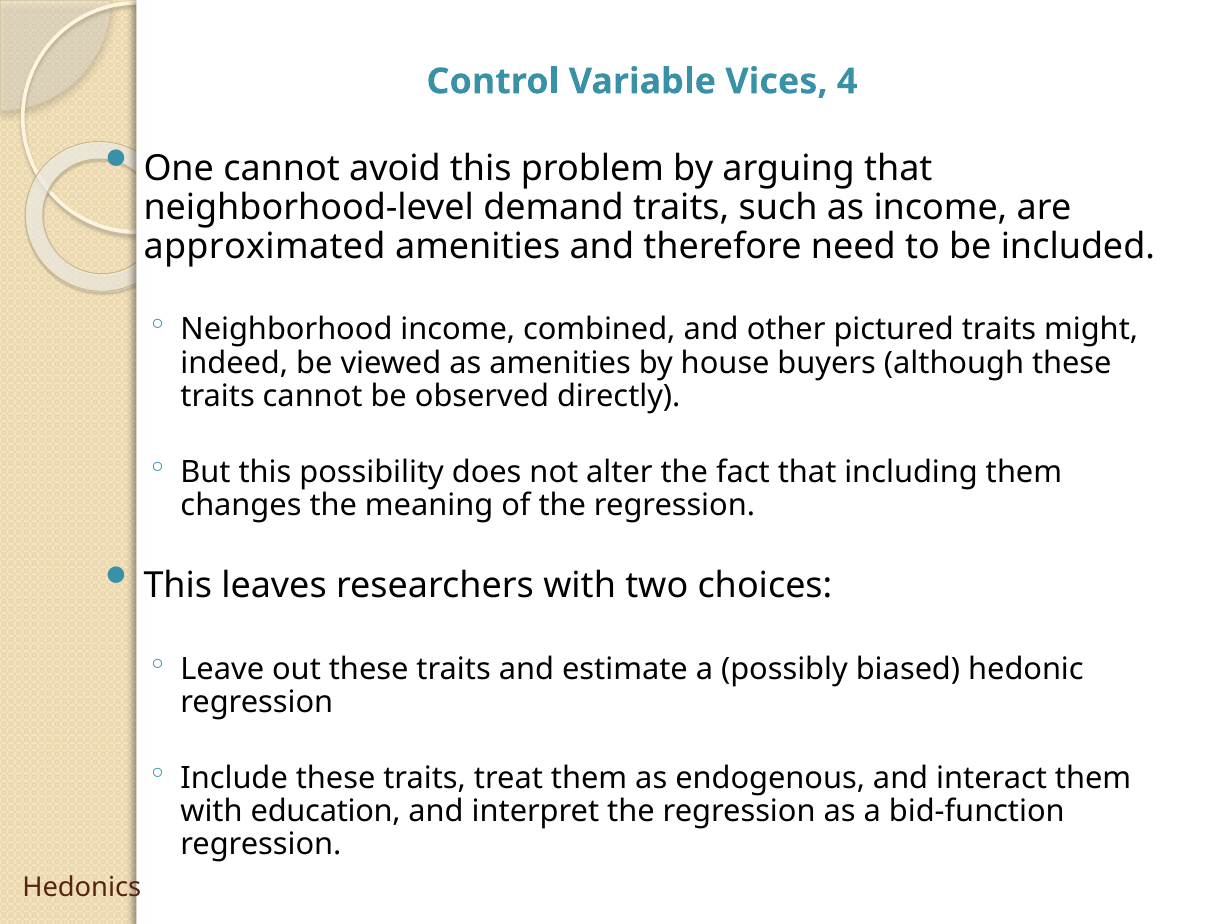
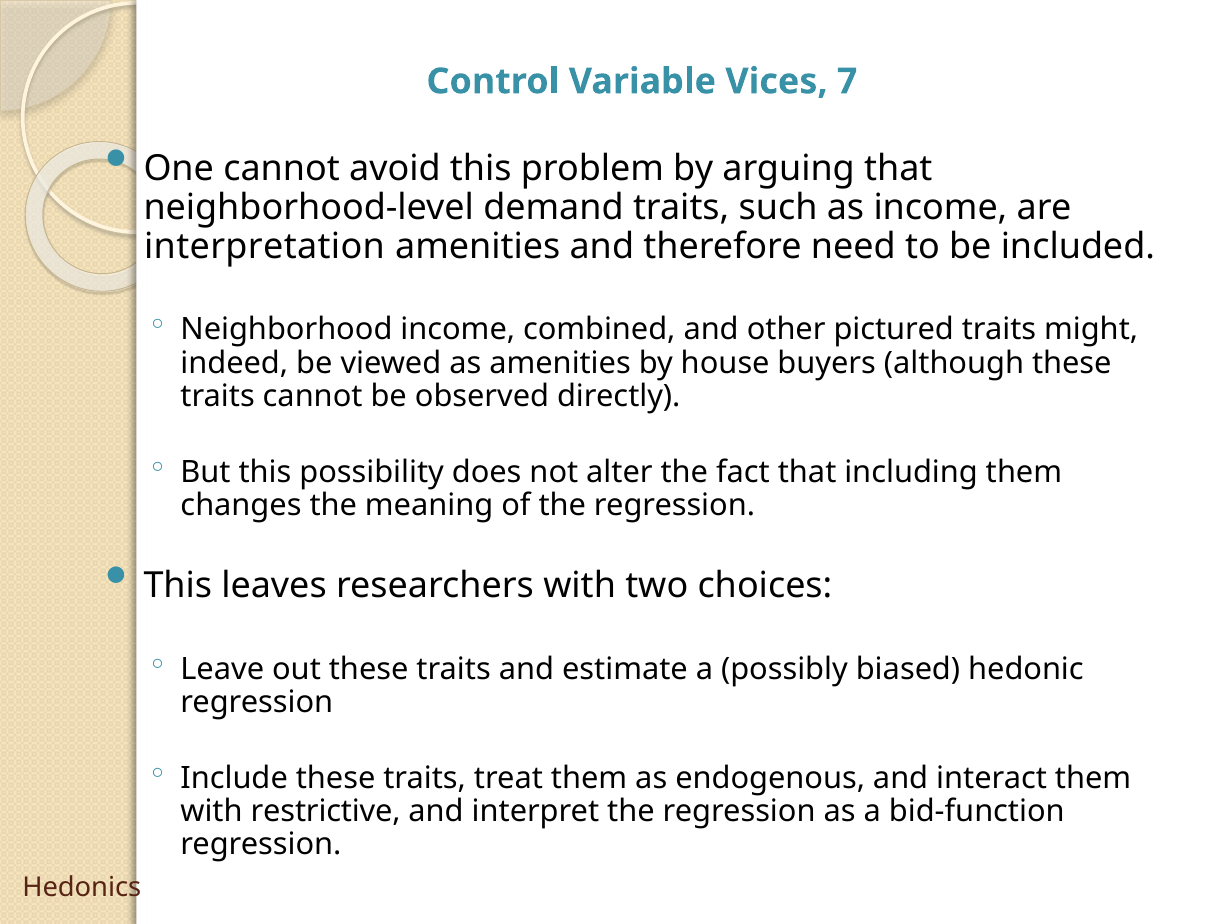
4: 4 -> 7
approximated: approximated -> interpretation
education: education -> restrictive
